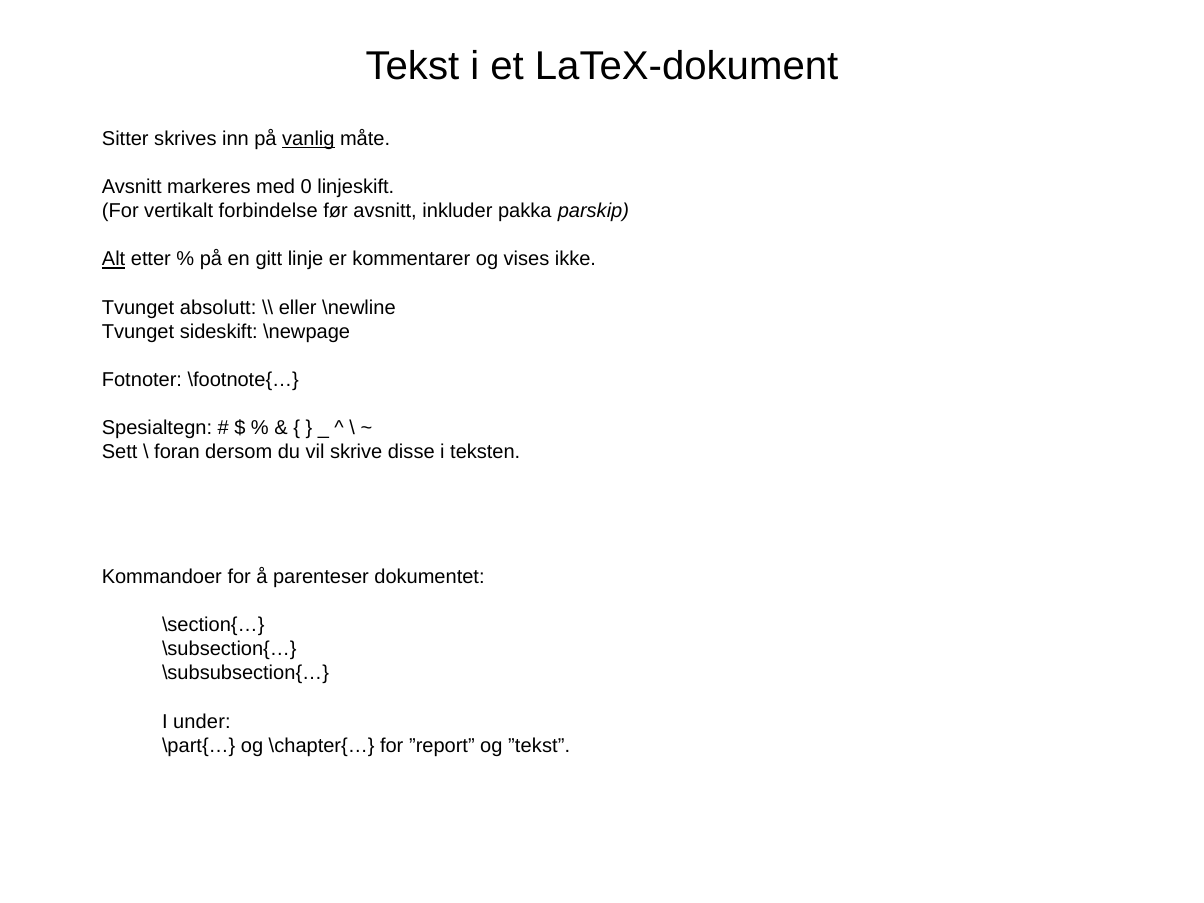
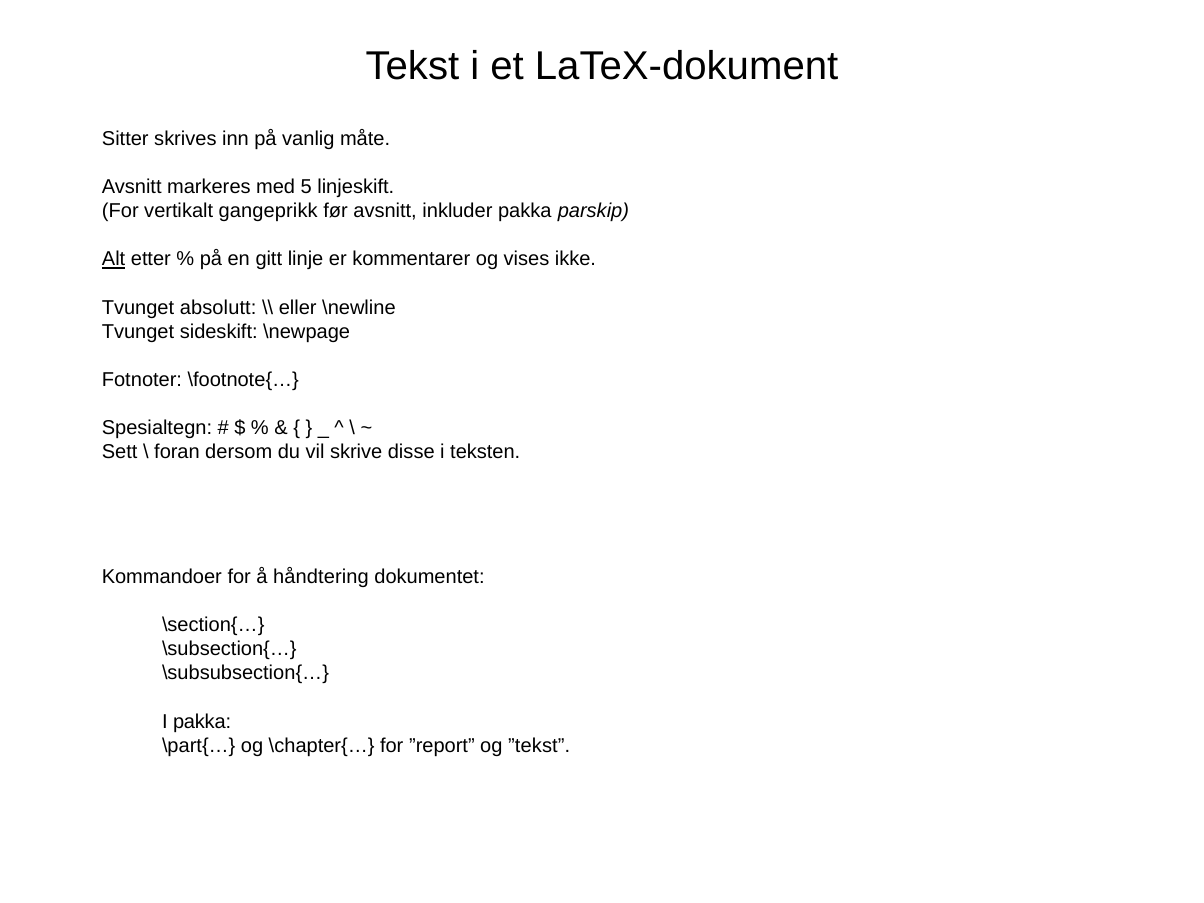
vanlig underline: present -> none
0: 0 -> 5
forbindelse: forbindelse -> gangeprikk
parenteser: parenteser -> håndtering
I under: under -> pakka
